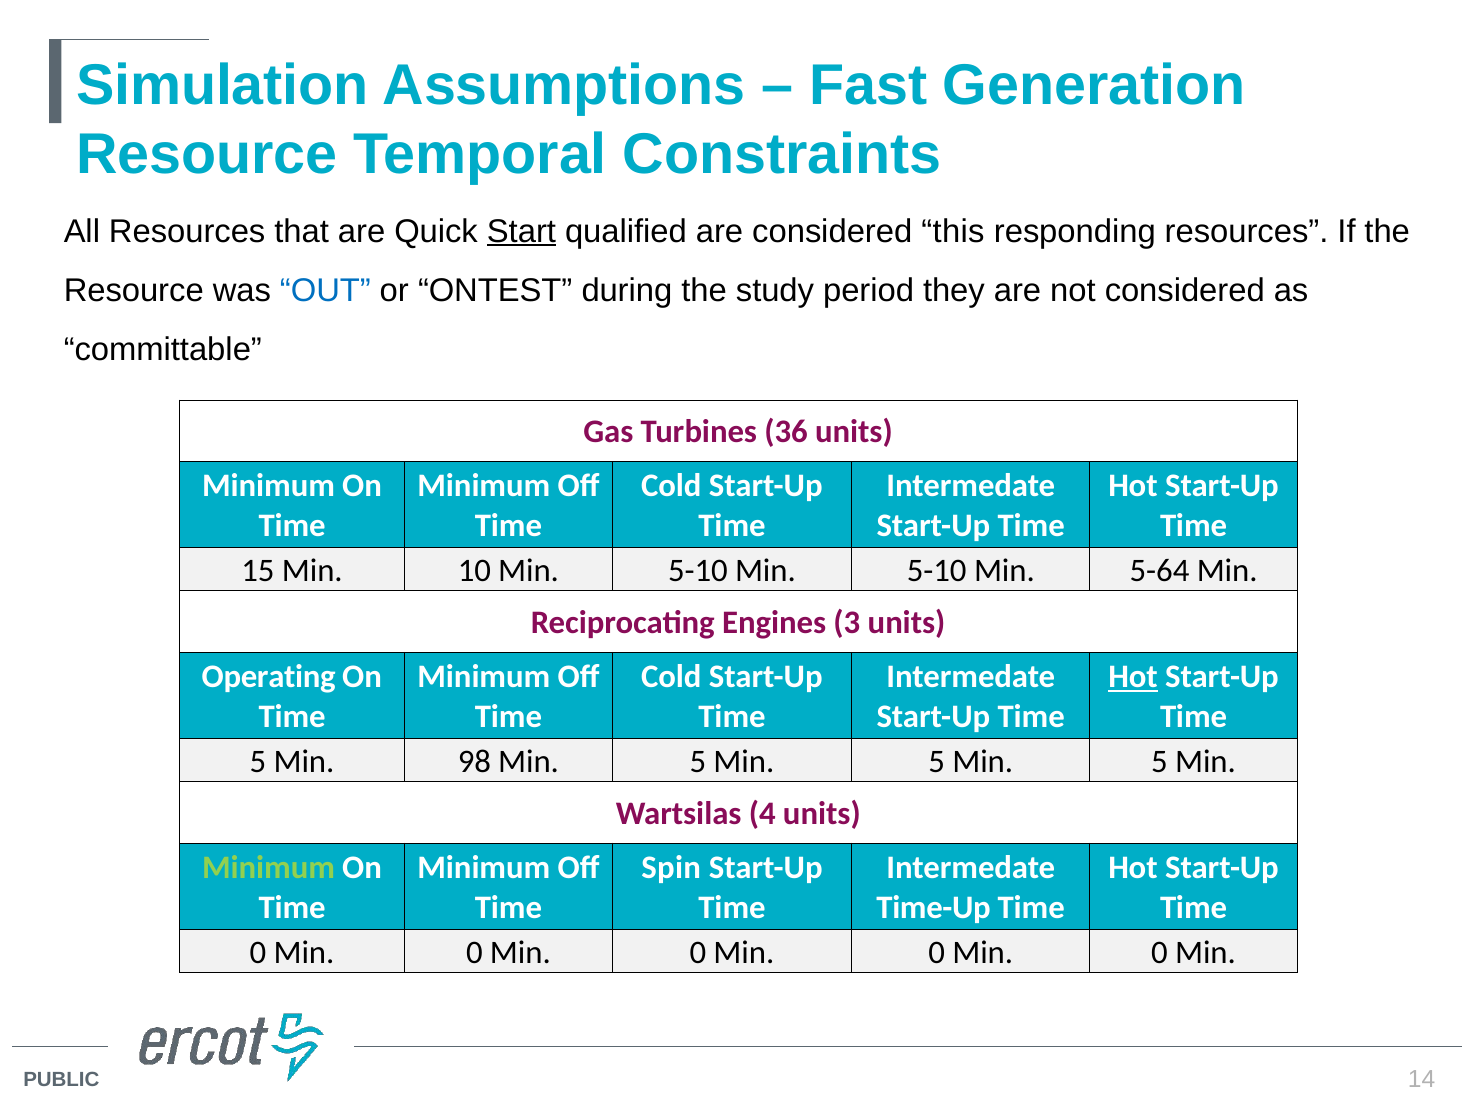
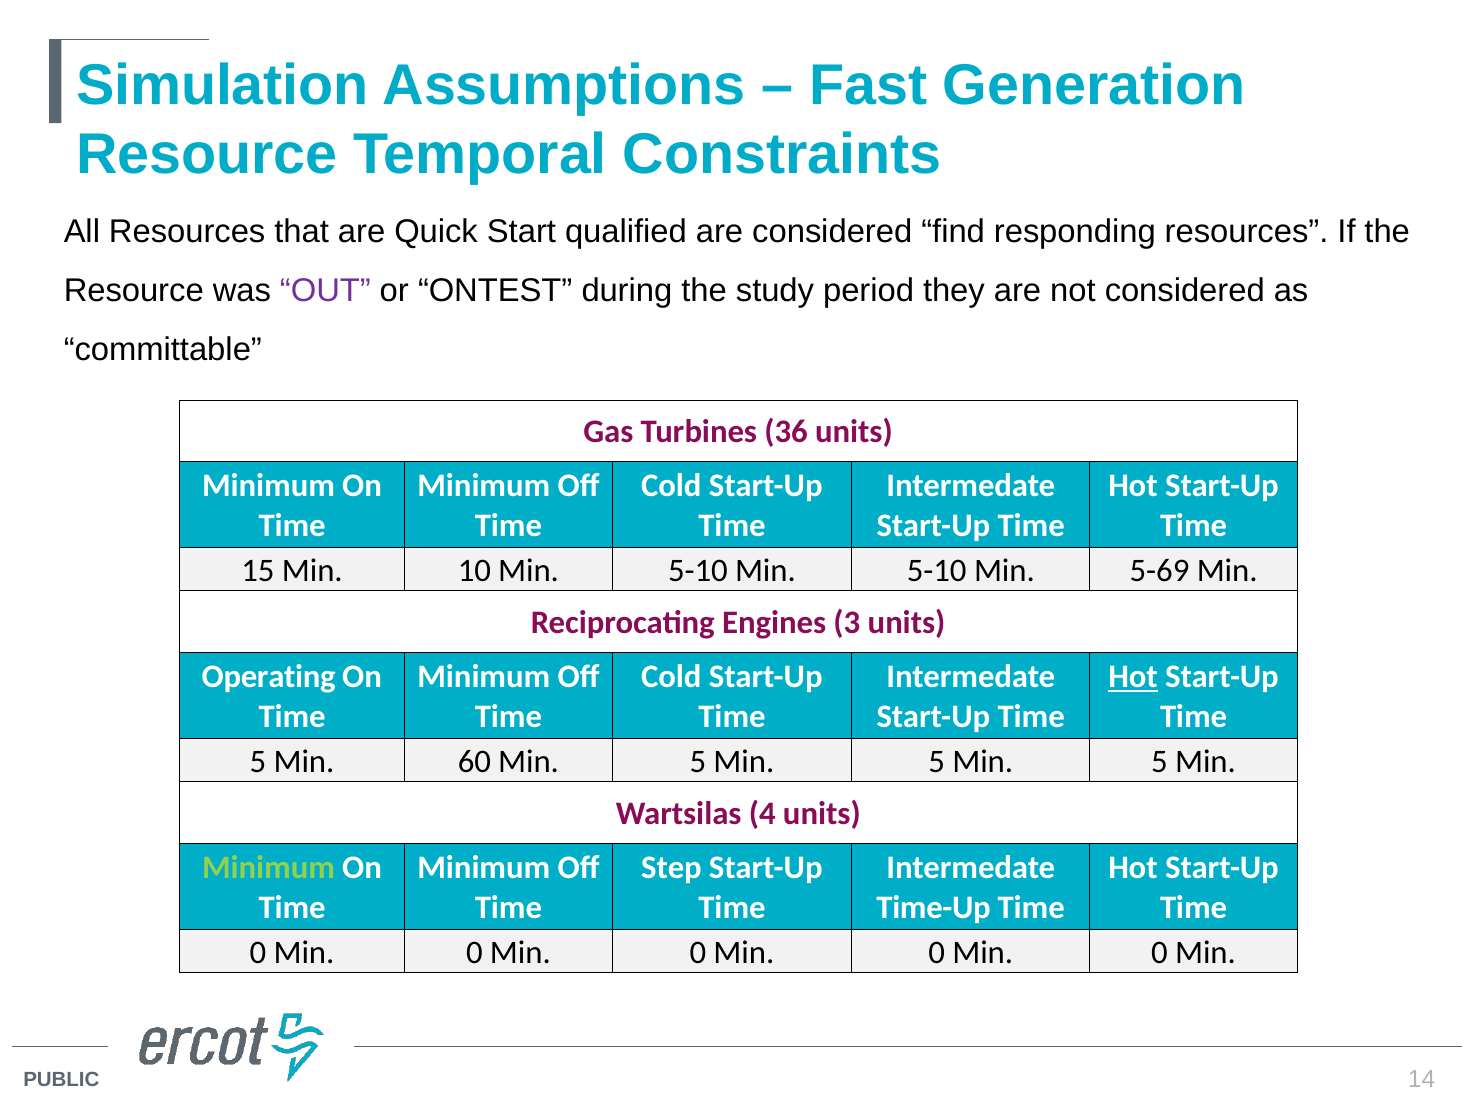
Start underline: present -> none
this: this -> find
OUT colour: blue -> purple
5-64: 5-64 -> 5-69
98: 98 -> 60
Spin: Spin -> Step
